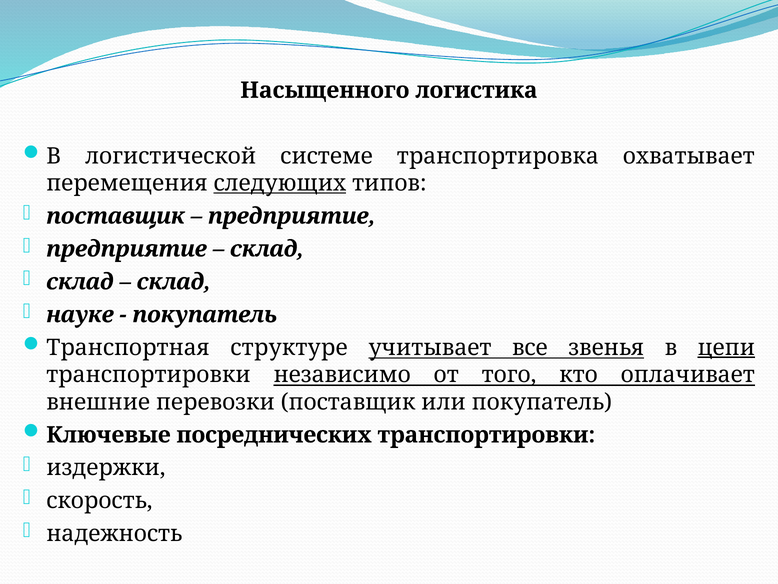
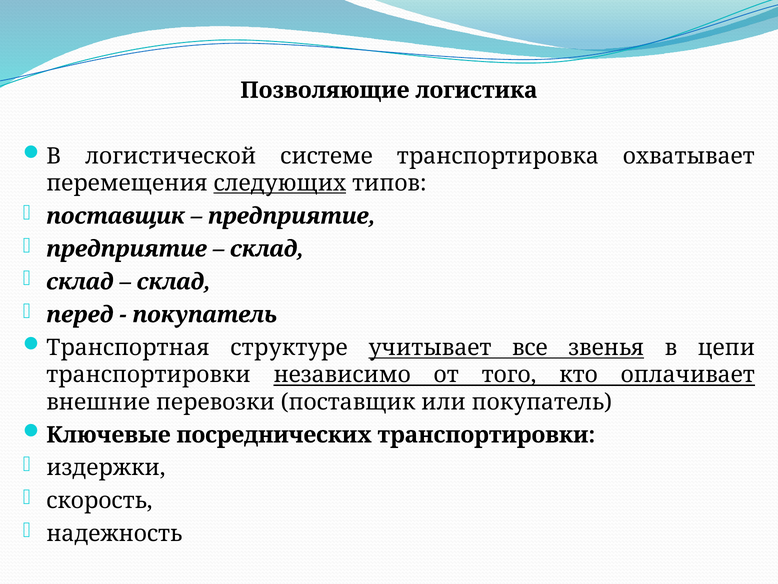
Насыщенного: Насыщенного -> Позволяющие
науке: науке -> перед
цепи underline: present -> none
